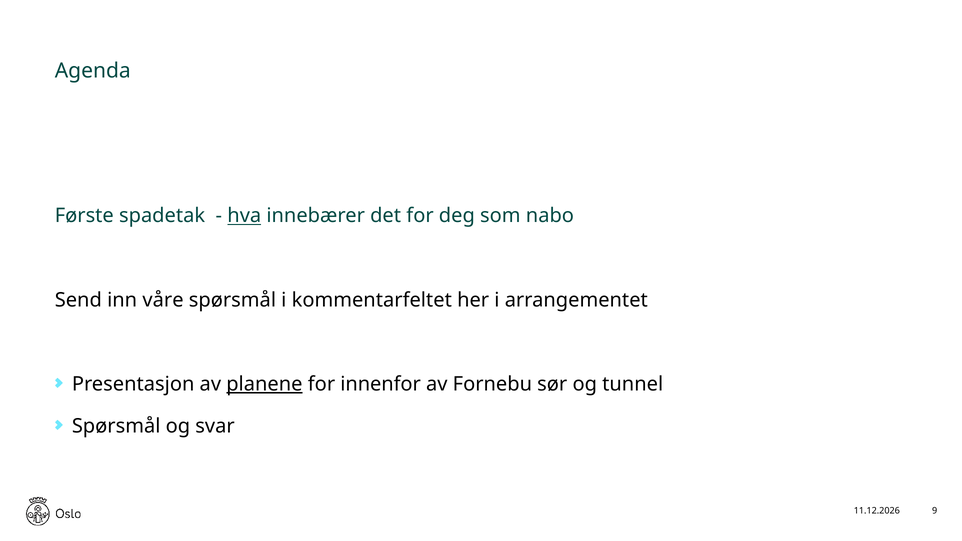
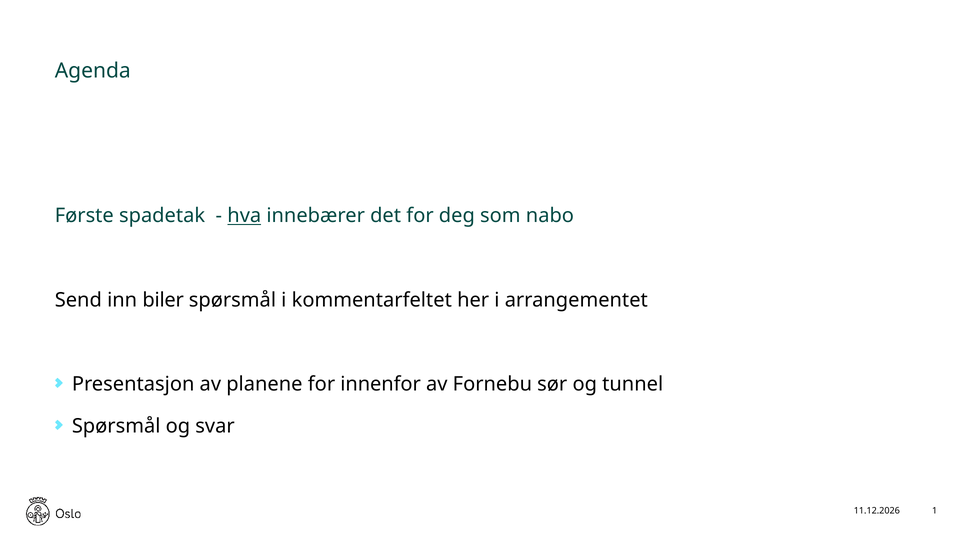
våre: våre -> biler
planene underline: present -> none
9: 9 -> 1
